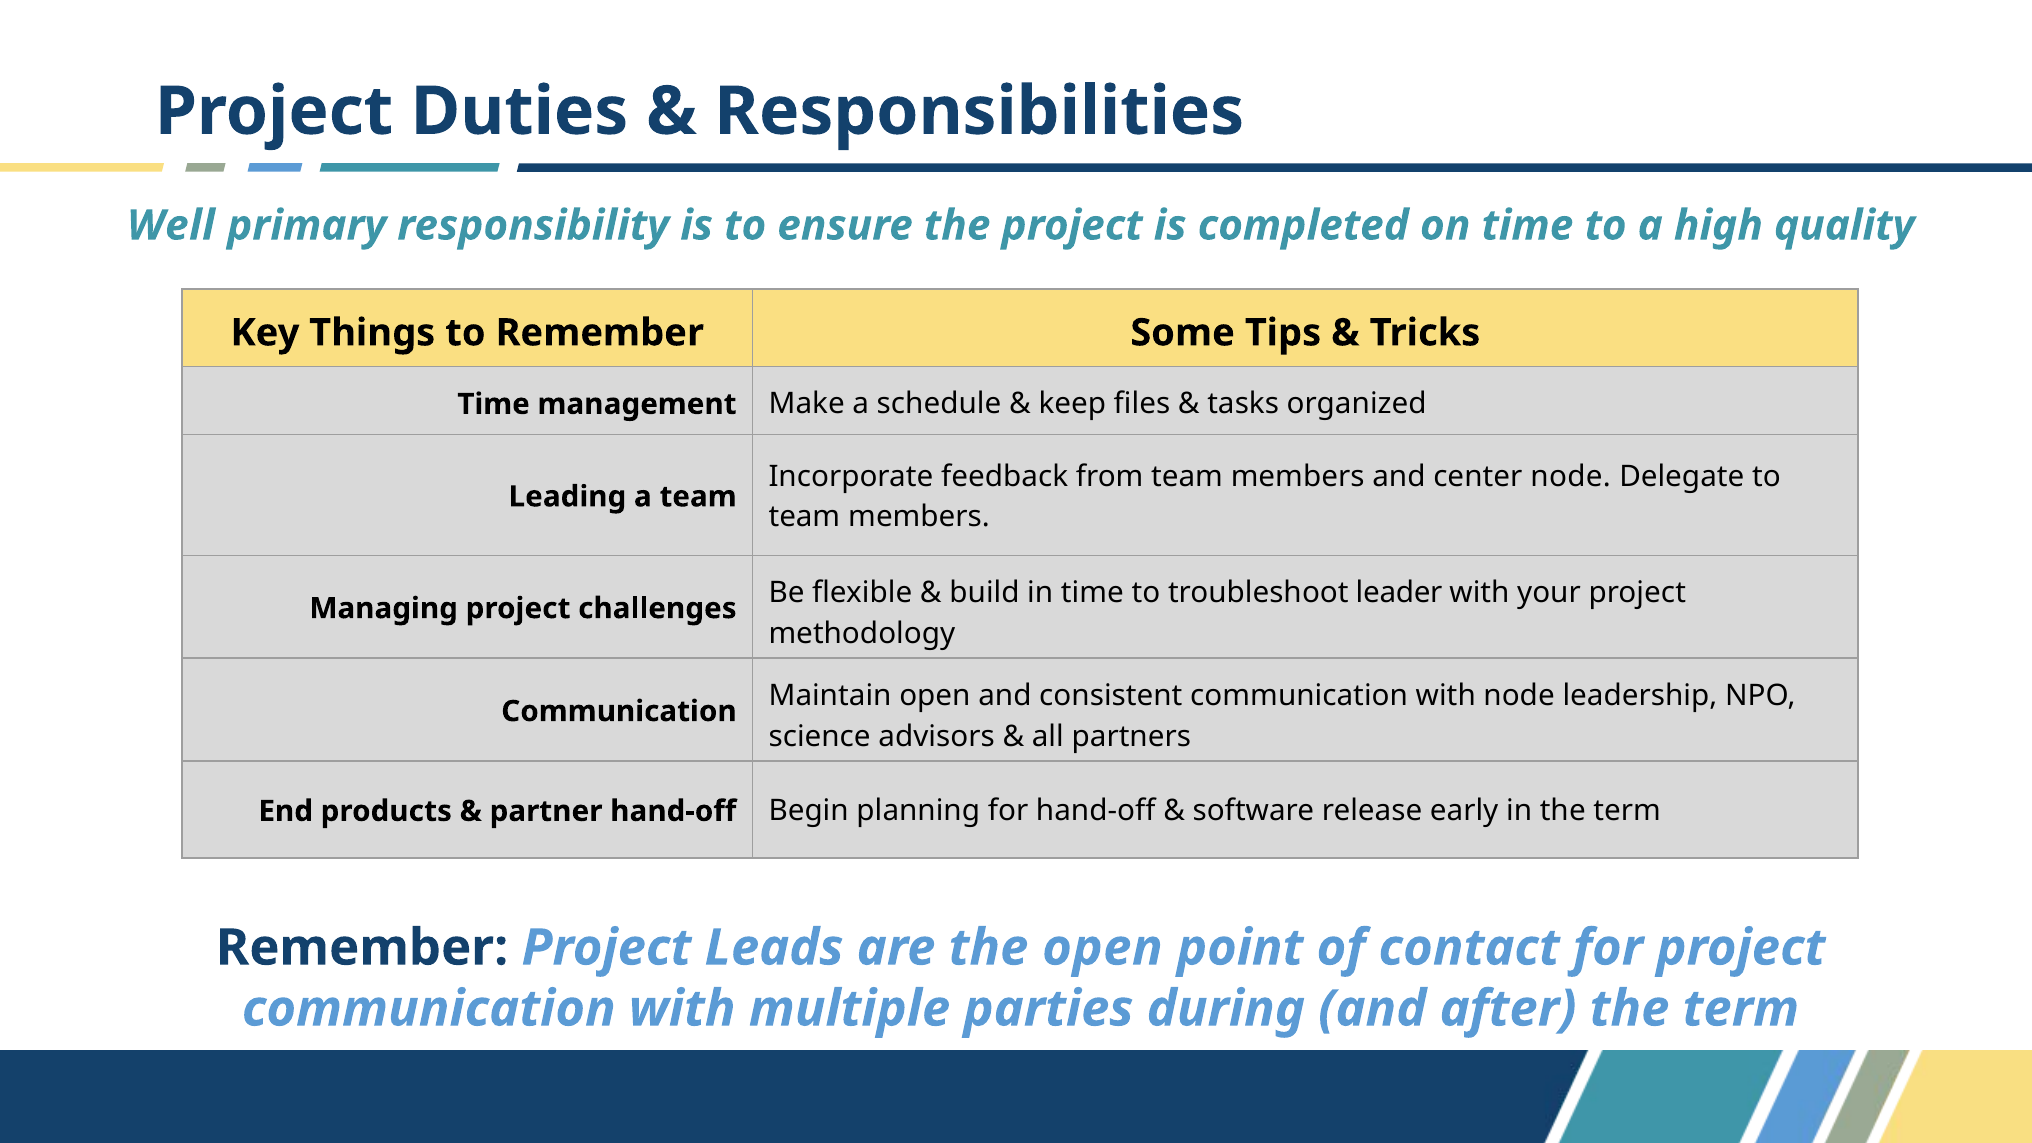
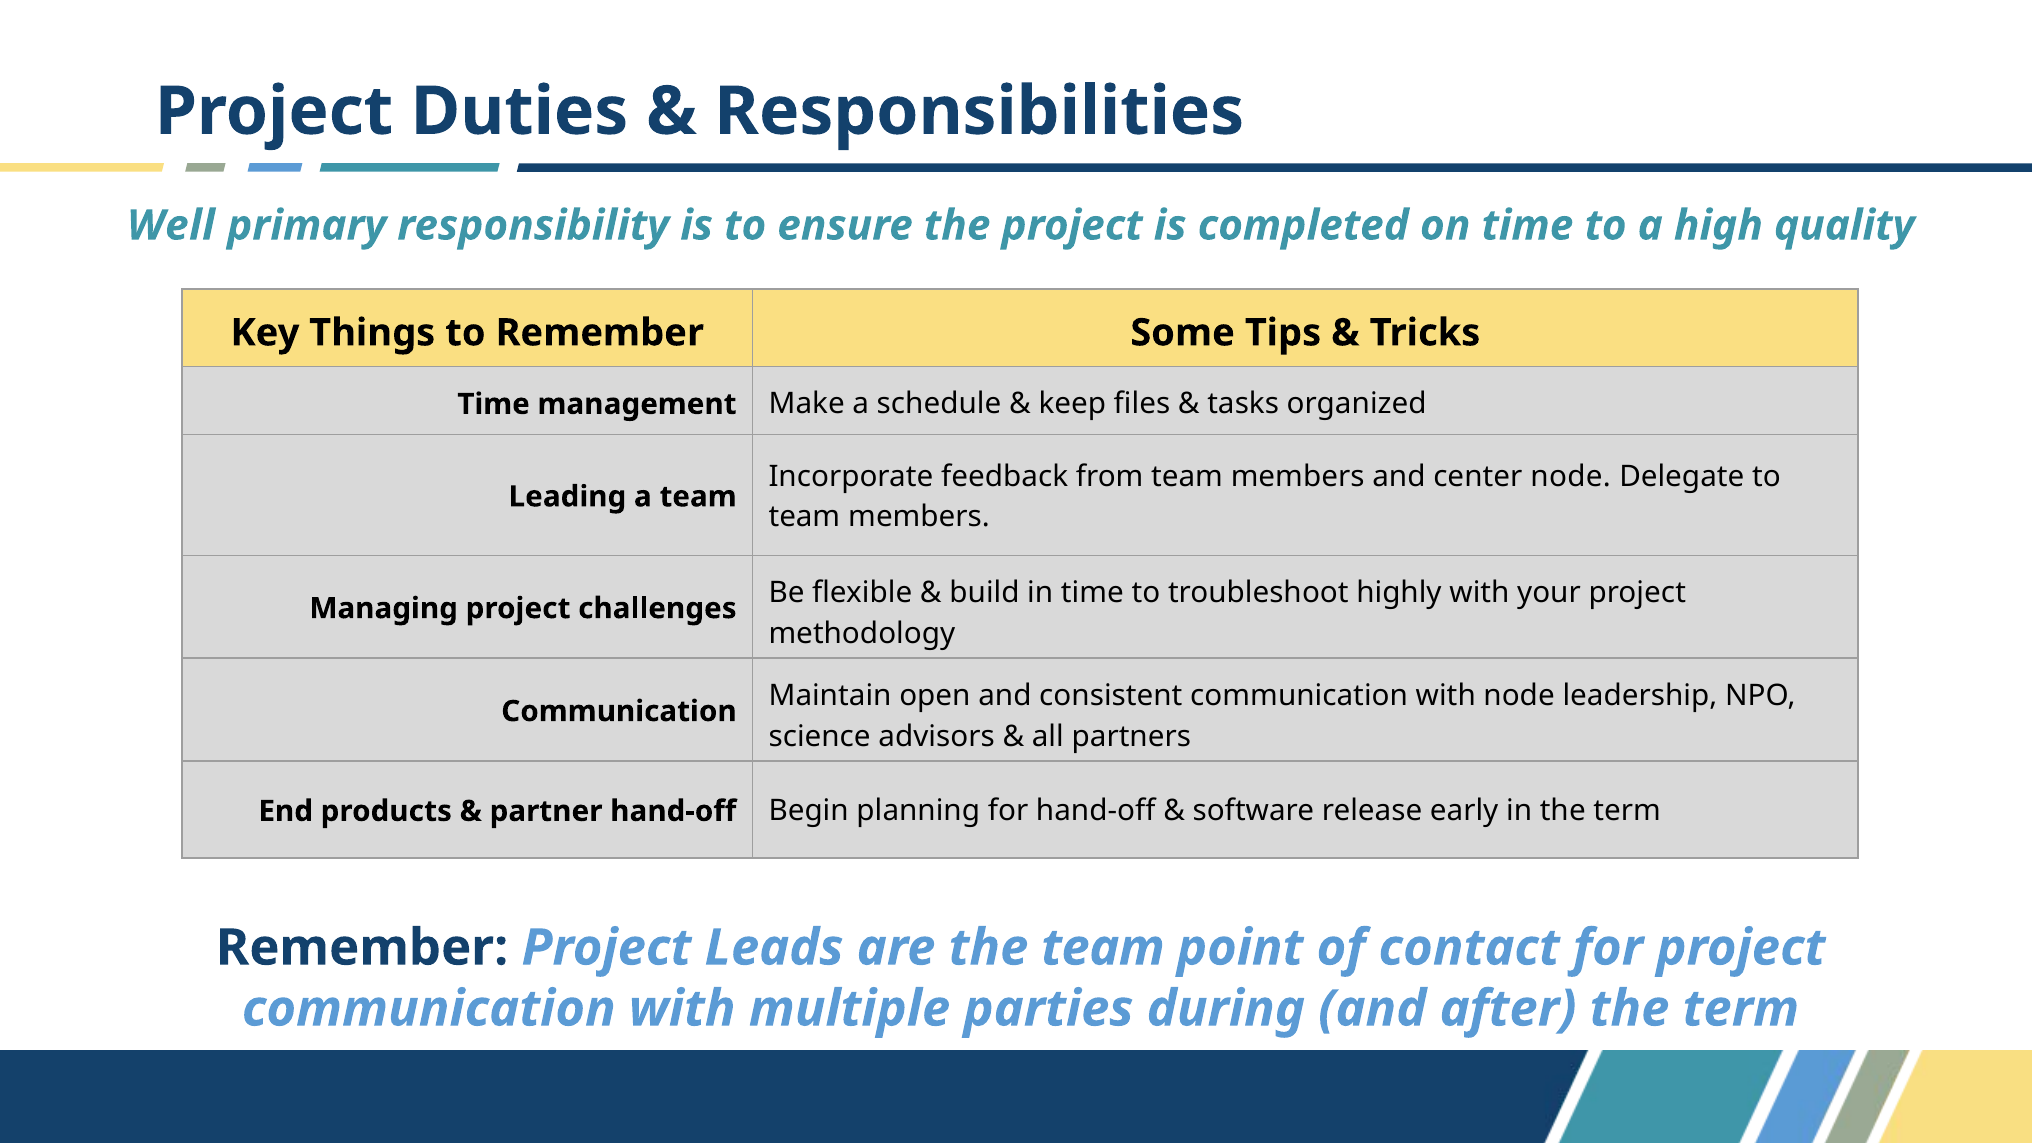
leader: leader -> highly
the open: open -> team
